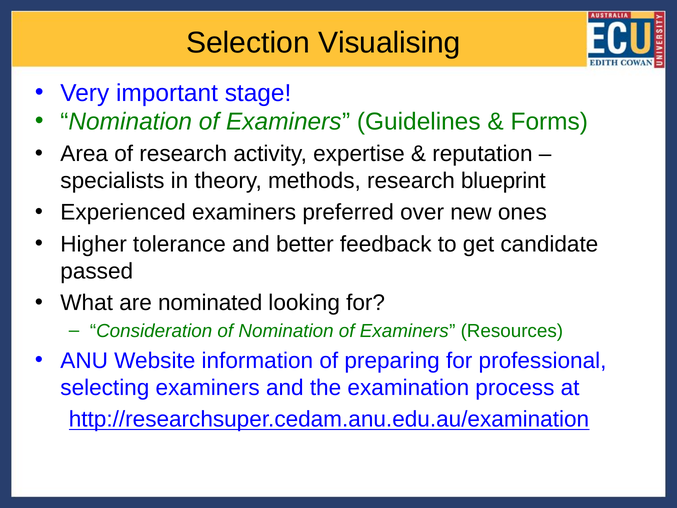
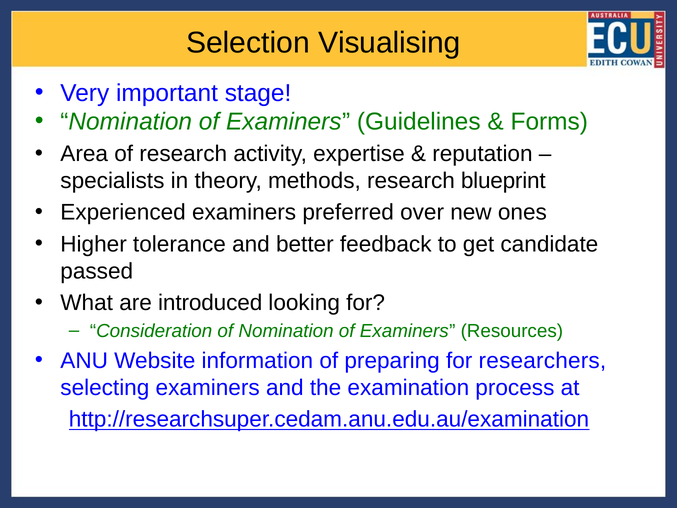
nominated: nominated -> introduced
professional: professional -> researchers
